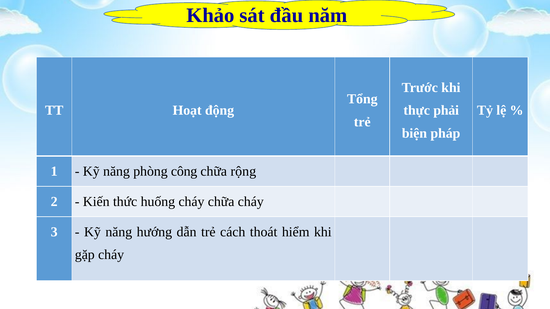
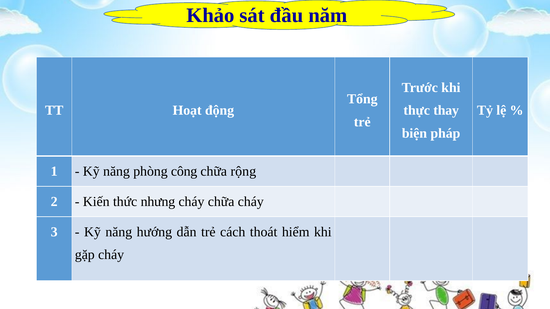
phải: phải -> thay
huống: huống -> nhưng
